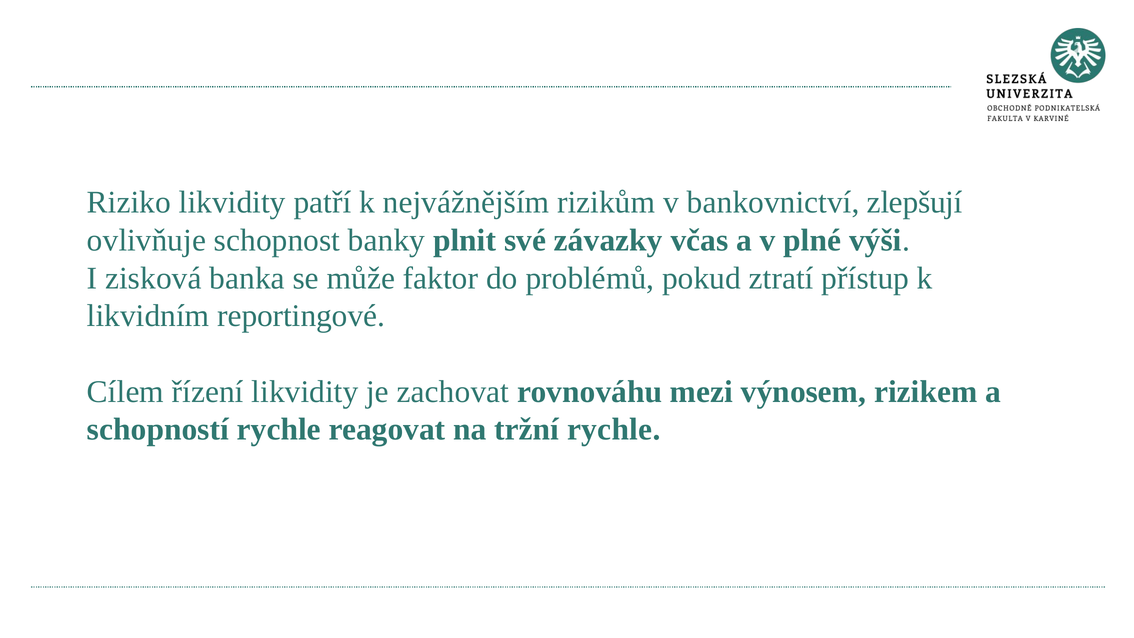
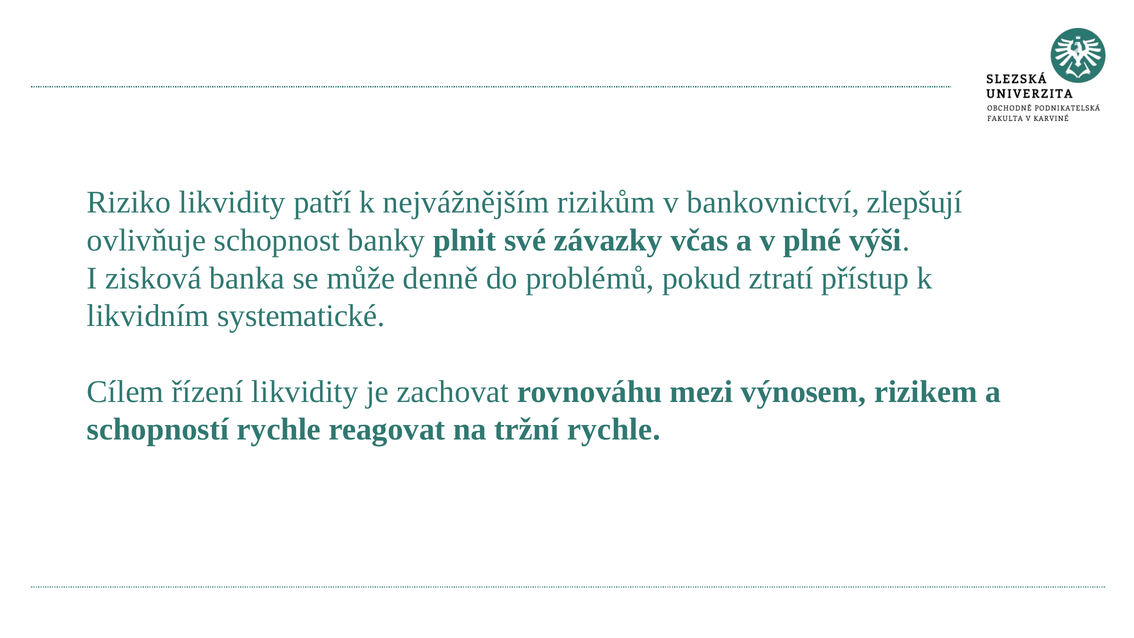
faktor: faktor -> denně
reportingové: reportingové -> systematické
